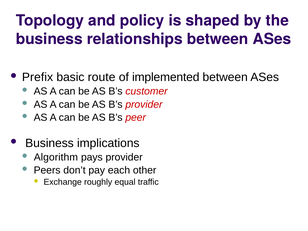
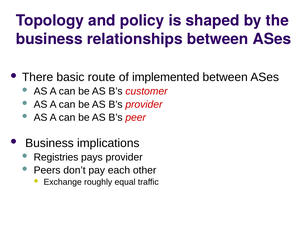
Prefix: Prefix -> There
Algorithm: Algorithm -> Registries
